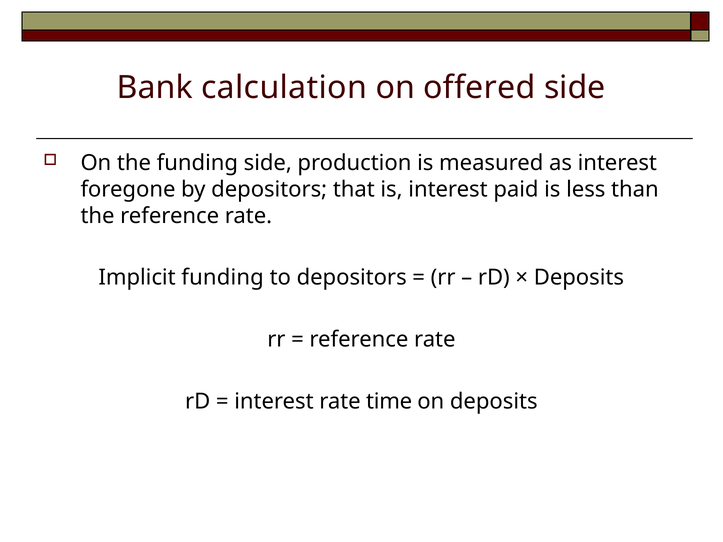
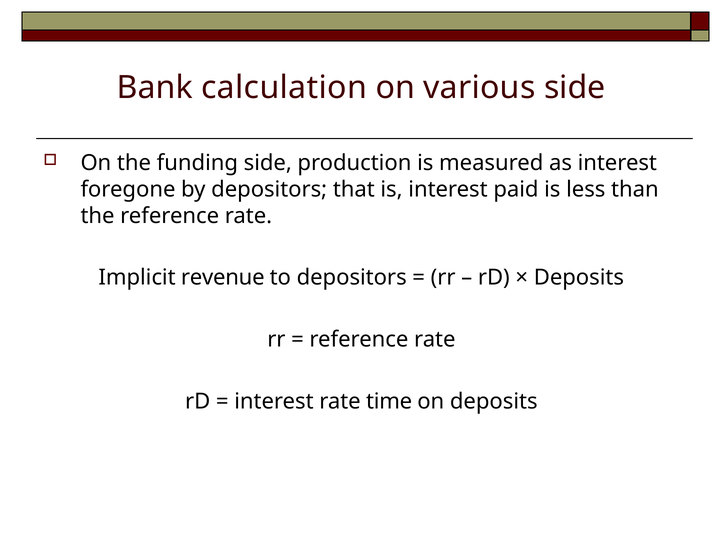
offered: offered -> various
Implicit funding: funding -> revenue
